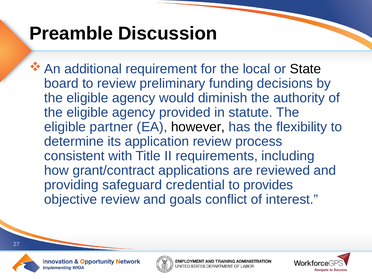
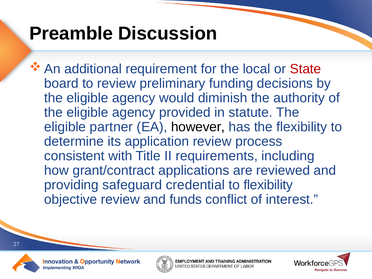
State colour: black -> red
to provides: provides -> flexibility
goals: goals -> funds
